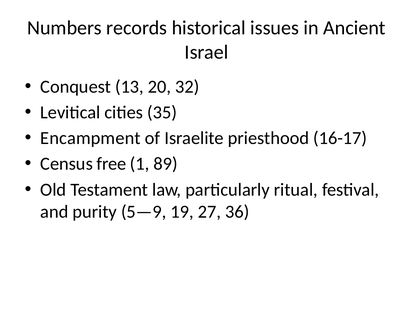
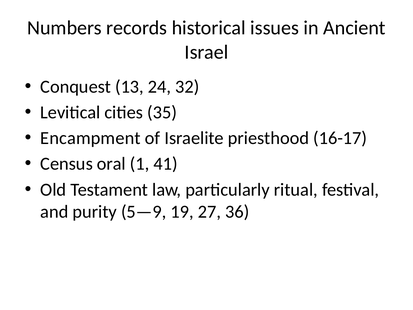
20: 20 -> 24
free: free -> oral
89: 89 -> 41
